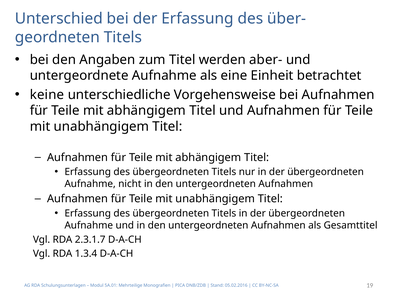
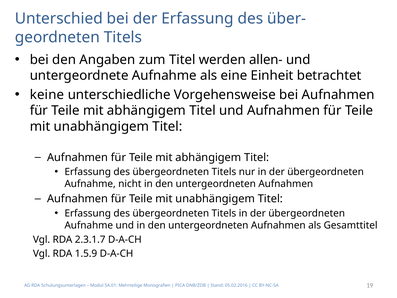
aber-: aber- -> allen-
1.3.4: 1.3.4 -> 1.5.9
